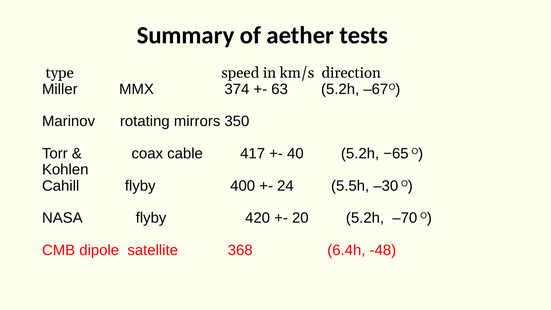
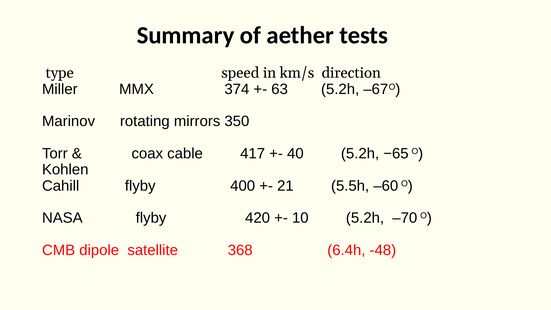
24: 24 -> 21
–30: –30 -> –60
20: 20 -> 10
